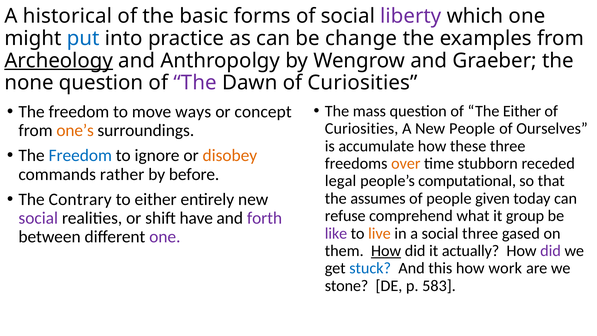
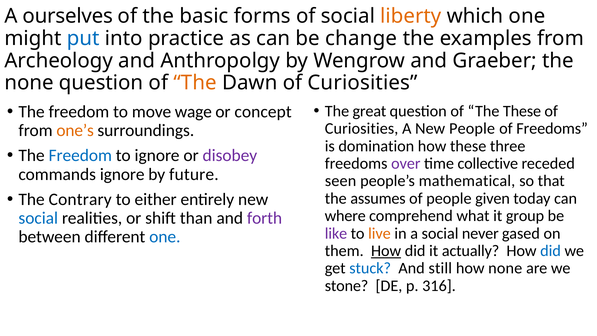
historical: historical -> ourselves
liberty colour: purple -> orange
Archeology underline: present -> none
The at (195, 83) colour: purple -> orange
mass: mass -> great
The Either: Either -> These
ways: ways -> wage
of Ourselves: Ourselves -> Freedoms
accumulate: accumulate -> domination
disobey colour: orange -> purple
over colour: orange -> purple
stubborn: stubborn -> collective
commands rather: rather -> ignore
before: before -> future
legal: legal -> seen
computational: computational -> mathematical
refuse: refuse -> where
social at (38, 218) colour: purple -> blue
have: have -> than
social three: three -> never
one at (165, 237) colour: purple -> blue
did at (551, 251) colour: purple -> blue
this: this -> still
how work: work -> none
583: 583 -> 316
